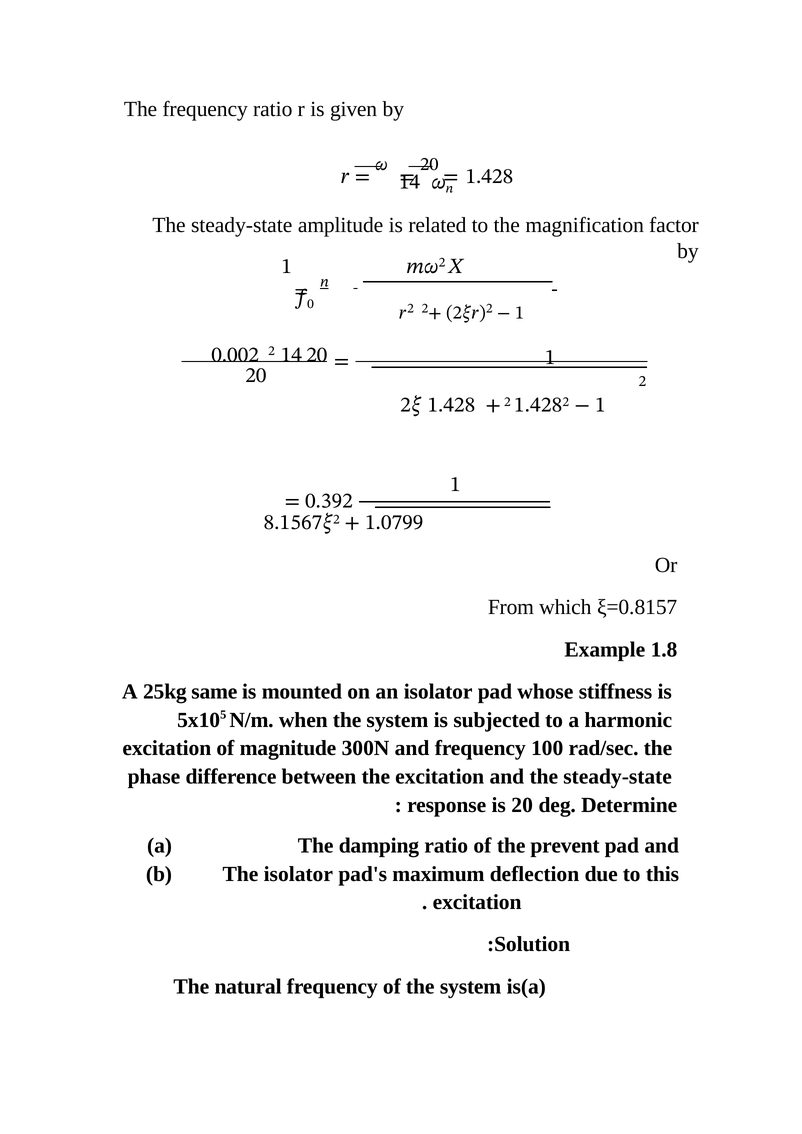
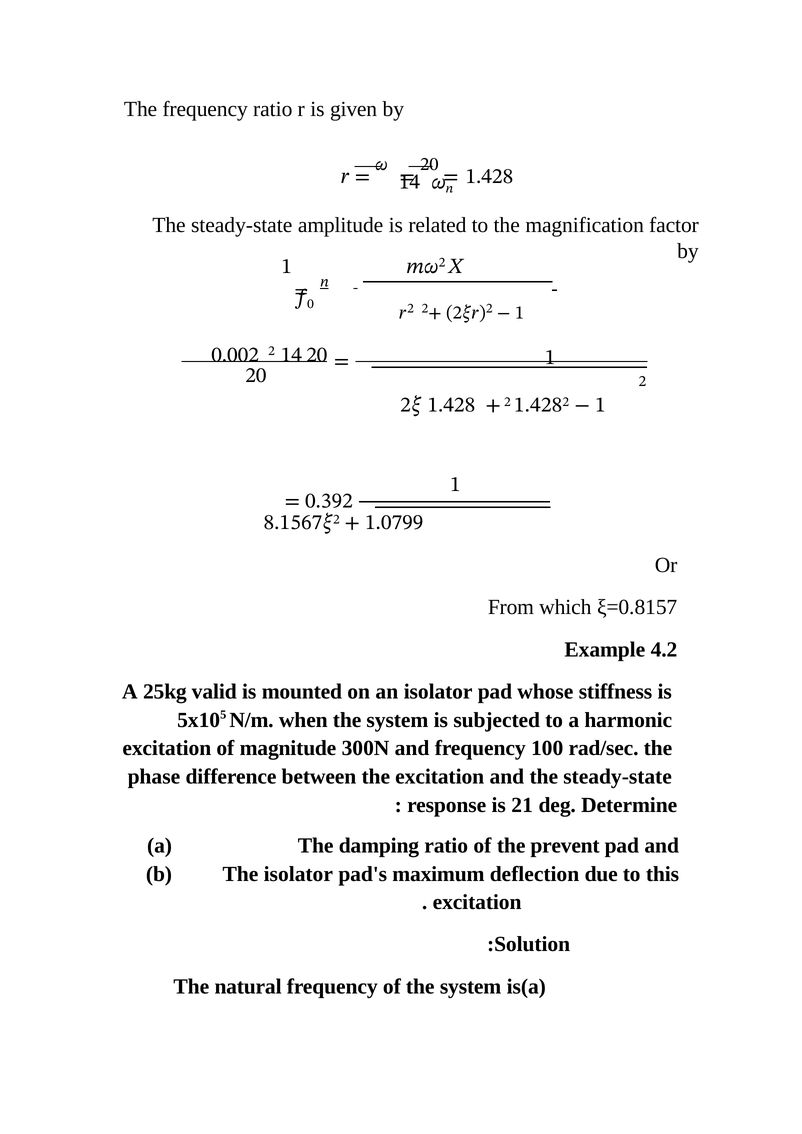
1.8: 1.8 -> 4.2
same: same -> valid
is 20: 20 -> 21
